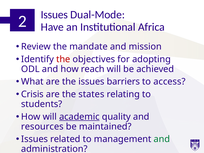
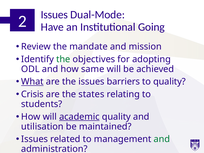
Africa: Africa -> Going
the at (63, 59) colour: red -> green
reach: reach -> same
What underline: none -> present
to access: access -> quality
resources: resources -> utilisation
